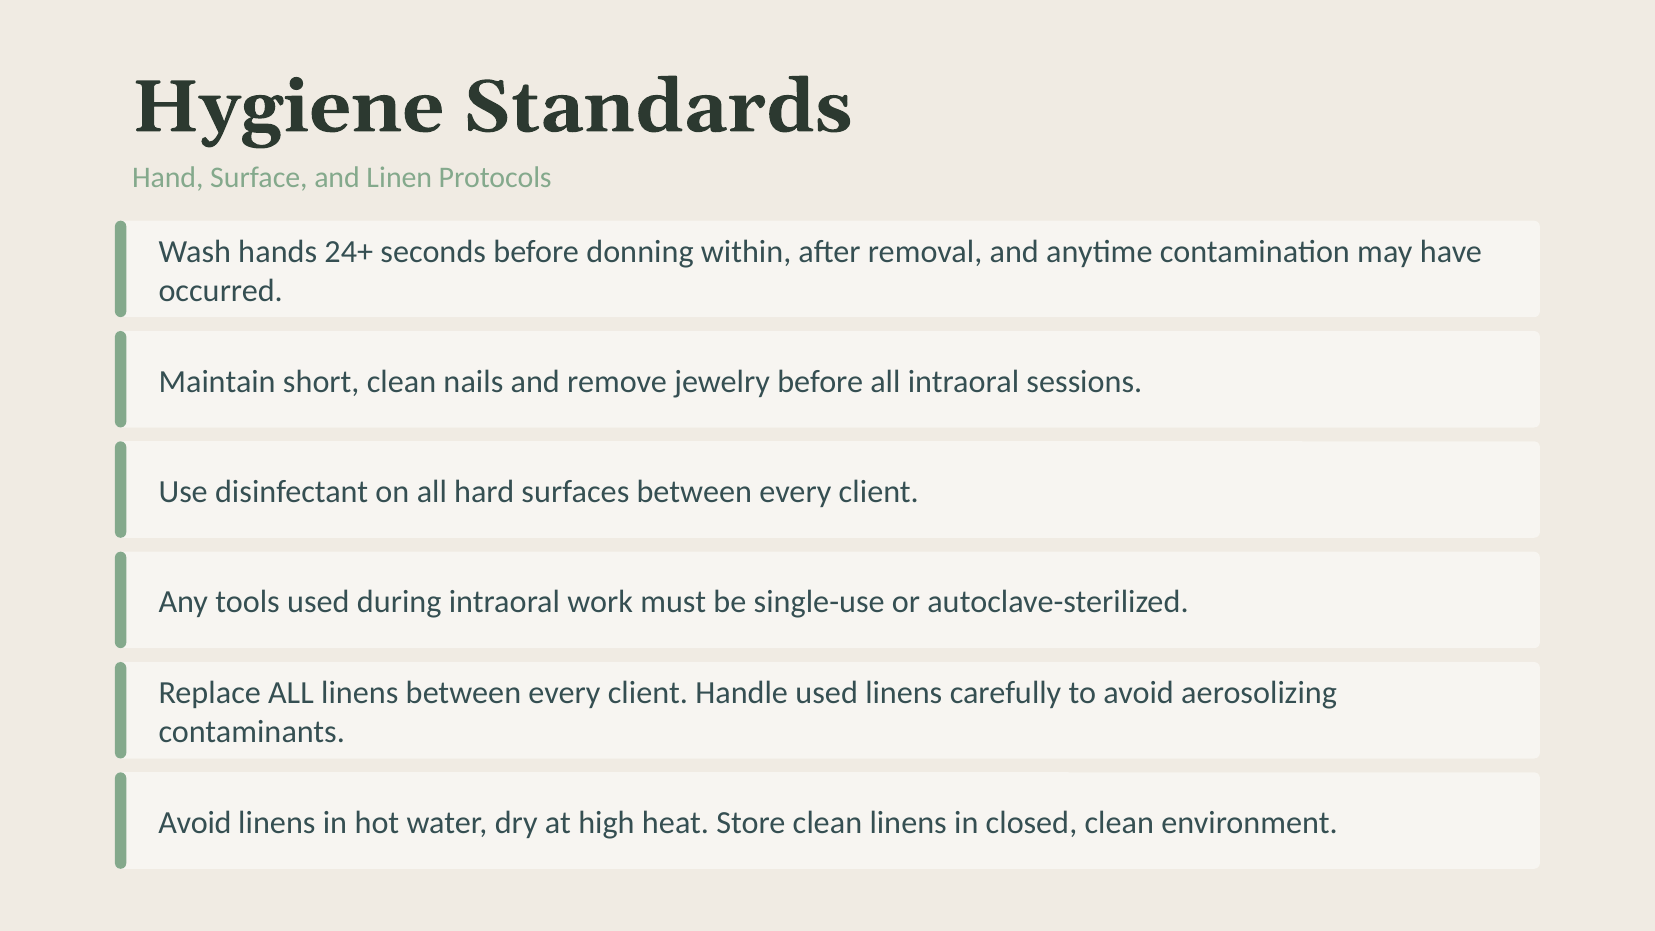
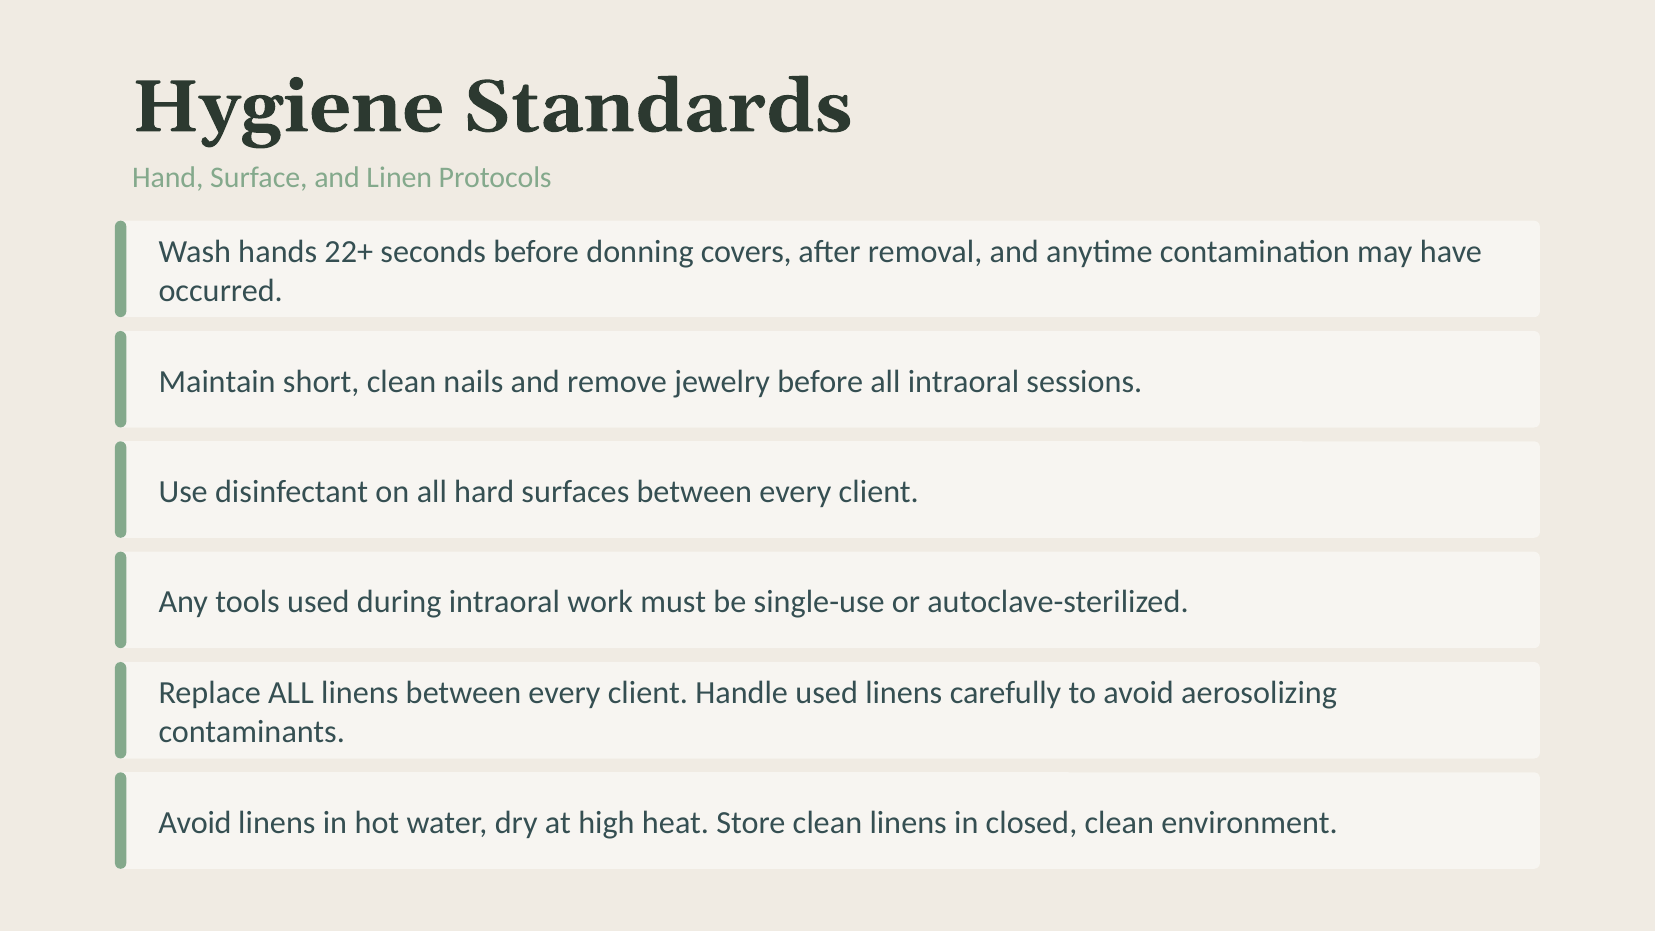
24+: 24+ -> 22+
within: within -> covers
